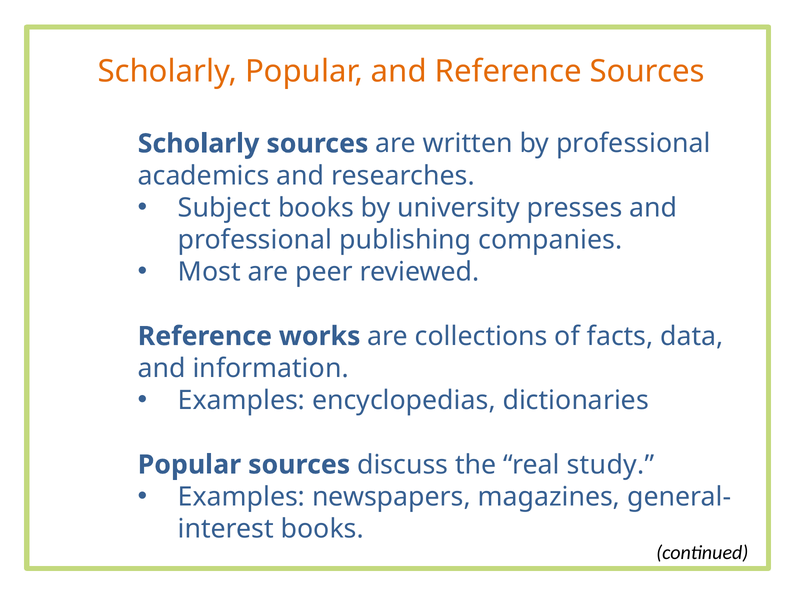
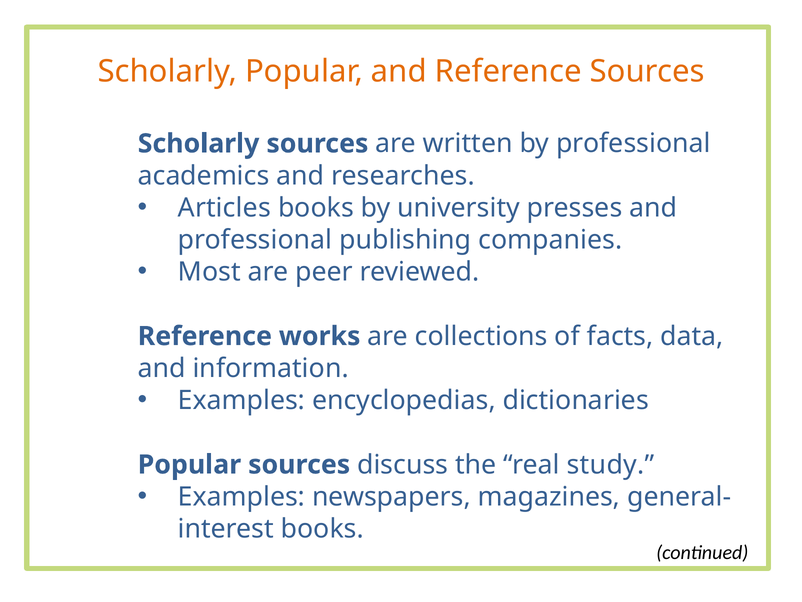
Subject: Subject -> Articles
